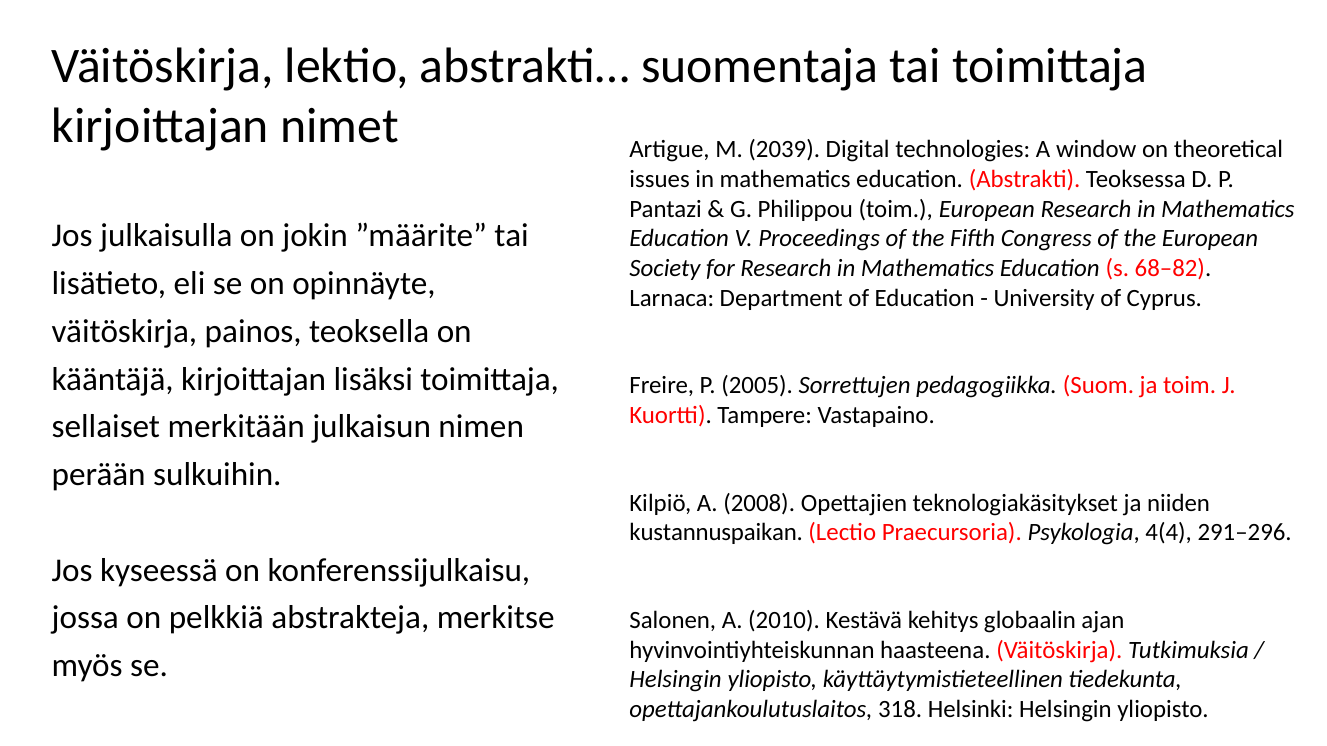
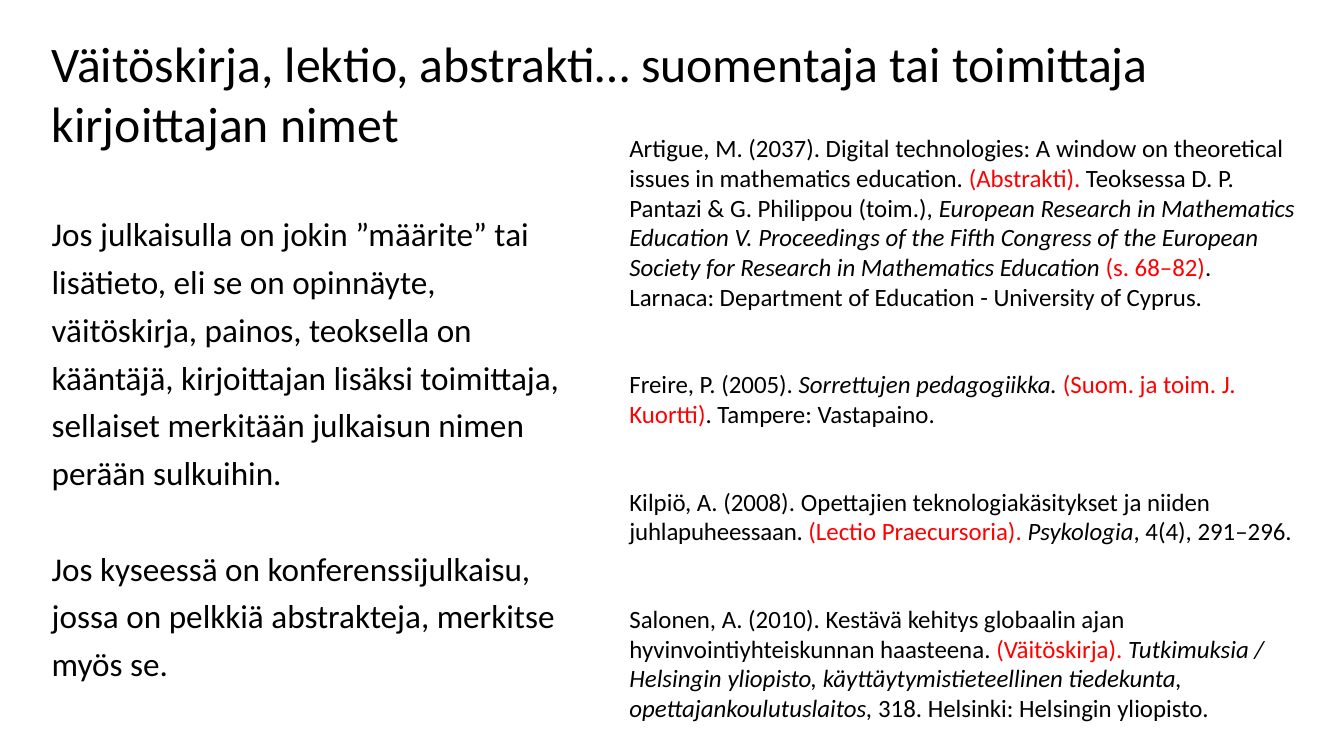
2039: 2039 -> 2037
kustannuspaikan: kustannuspaikan -> juhlapuheessaan
